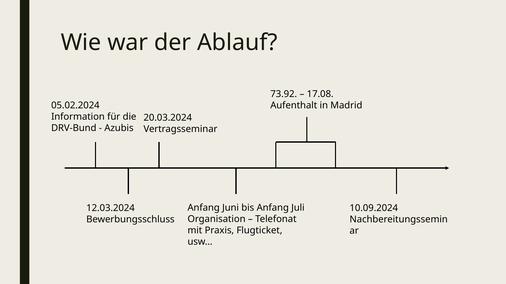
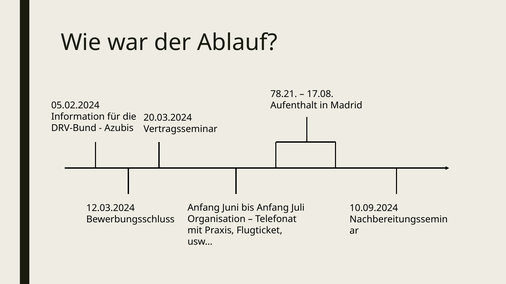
73.92: 73.92 -> 78.21
